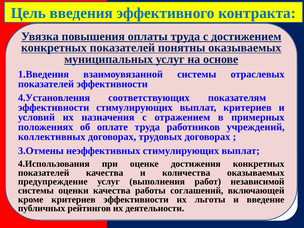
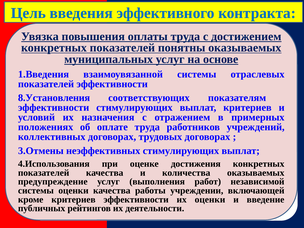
4.Установления: 4.Установления -> 8.Установления
соглашений: соглашений -> учреждении
их льготы: льготы -> оценки
